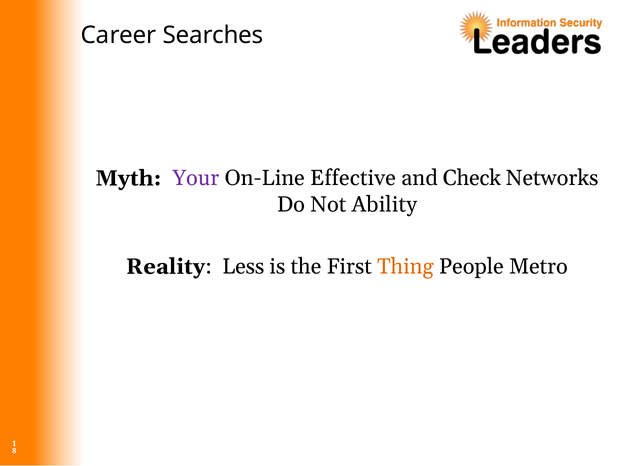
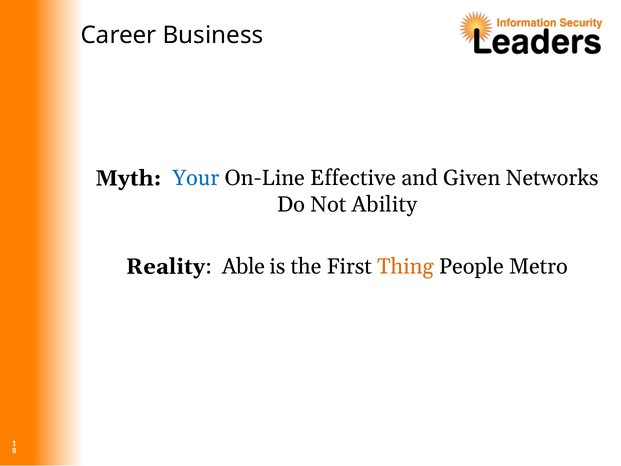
Searches: Searches -> Business
Your colour: purple -> blue
Check: Check -> Given
Less: Less -> Able
